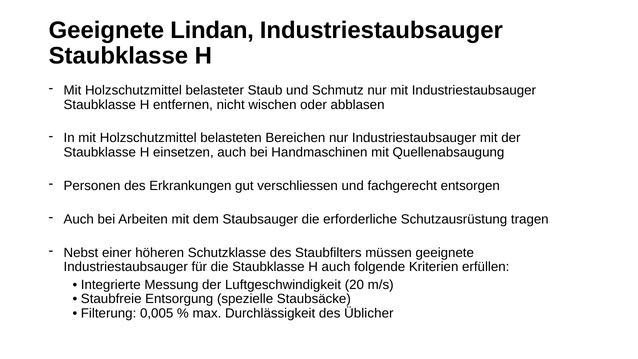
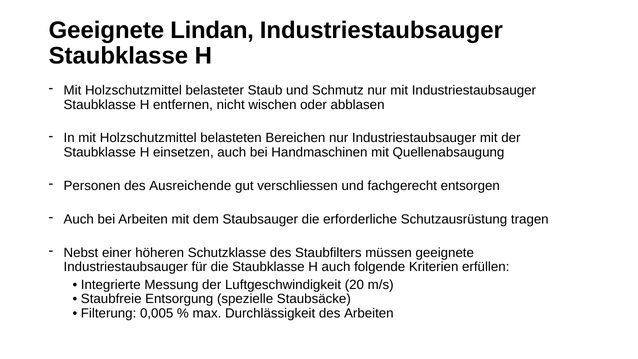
Erkrankungen: Erkrankungen -> Ausreichende
des Üblicher: Üblicher -> Arbeiten
